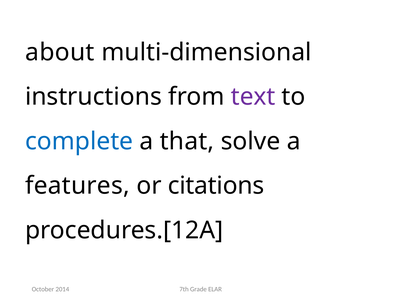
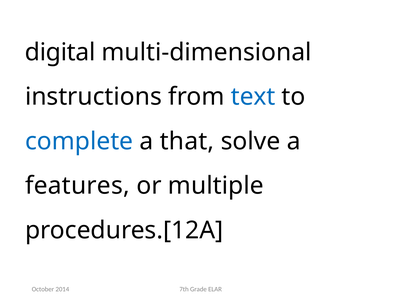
about: about -> digital
text colour: purple -> blue
citations: citations -> multiple
